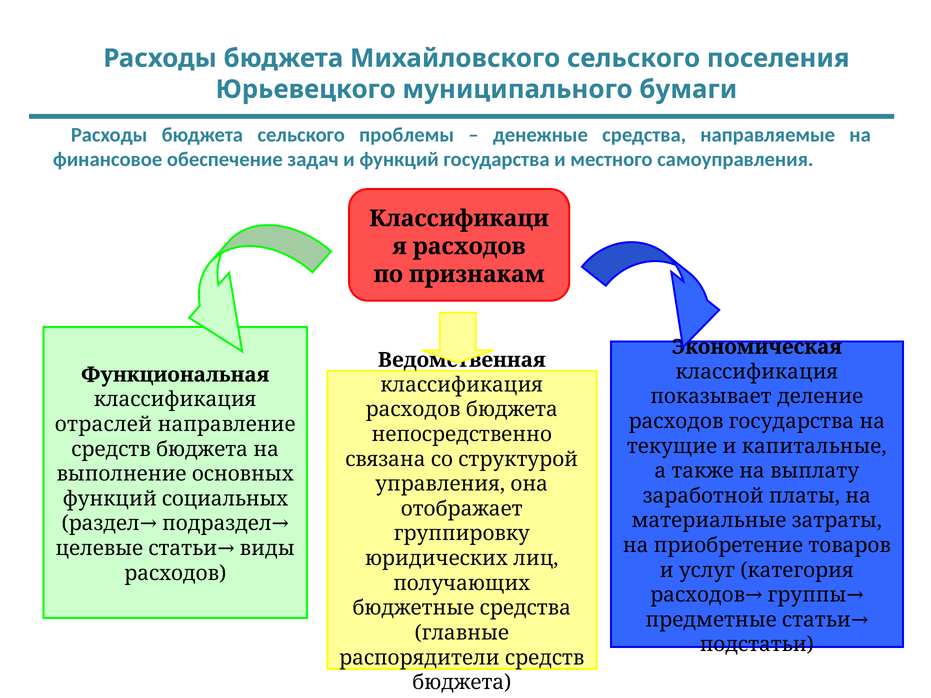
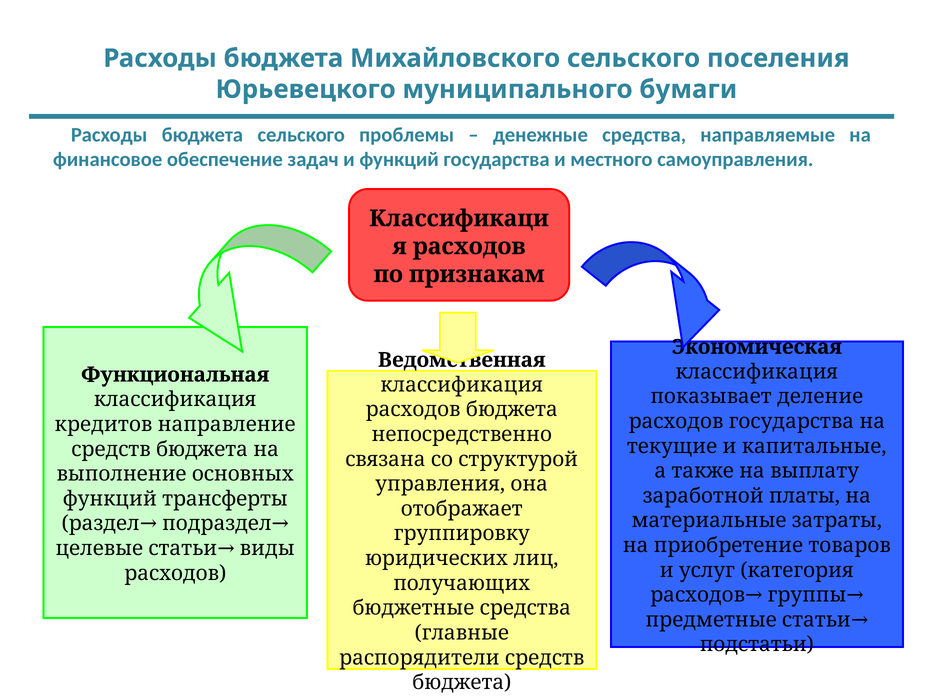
отраслей: отраслей -> кредитов
социальных: социальных -> трансферты
